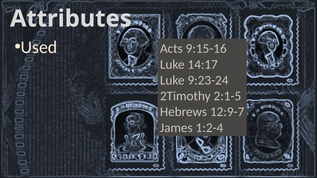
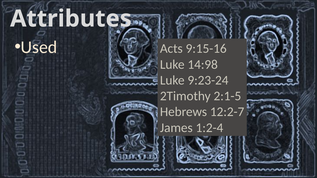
14:17: 14:17 -> 14:98
12:9-7: 12:9-7 -> 12:2-7
